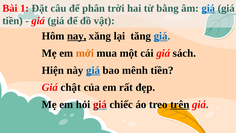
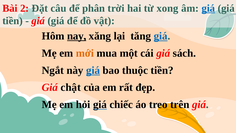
1: 1 -> 2
bằng: bằng -> xong
Hiện: Hiện -> Ngắt
mênh: mênh -> thuộc
giá at (100, 104) colour: red -> black
trên underline: present -> none
